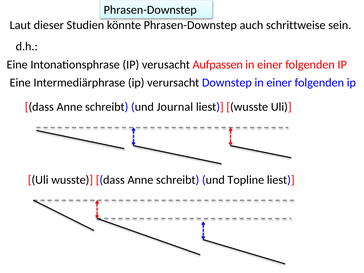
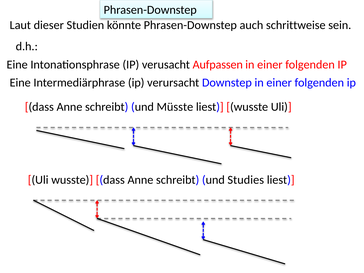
Journal: Journal -> Müsste
Topline: Topline -> Studies
